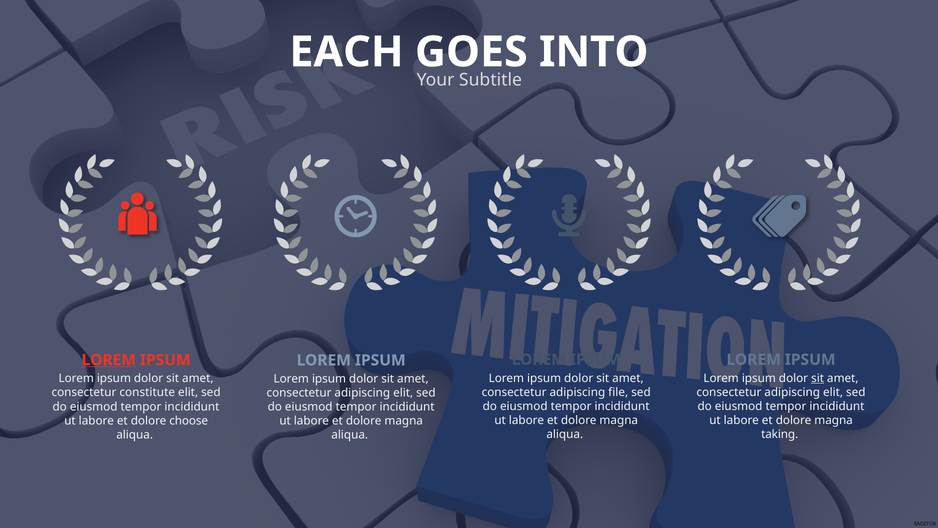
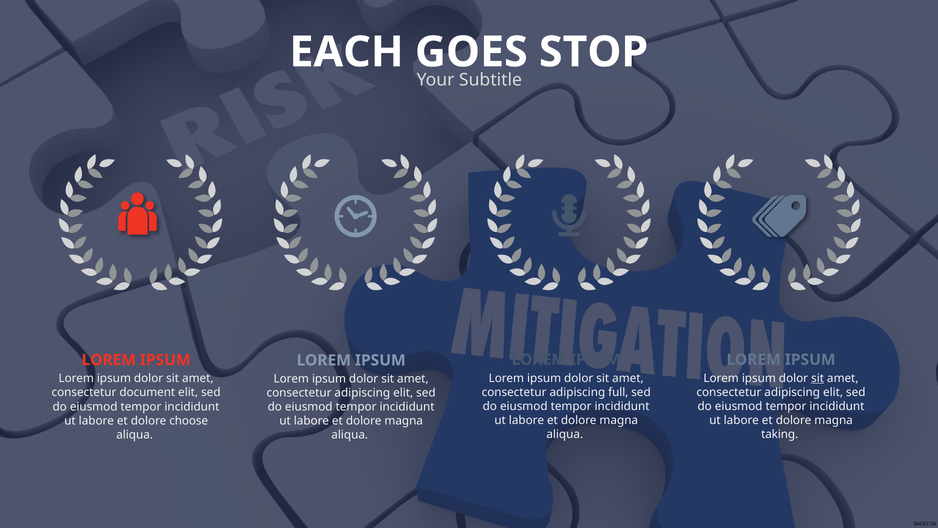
INTO: INTO -> STOP
LOREM at (109, 360) underline: present -> none
file: file -> full
constitute: constitute -> document
